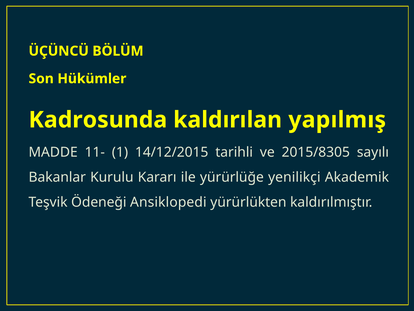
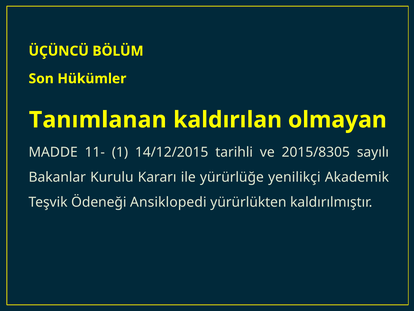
Kadrosunda: Kadrosunda -> Tanımlanan
yapılmış: yapılmış -> olmayan
